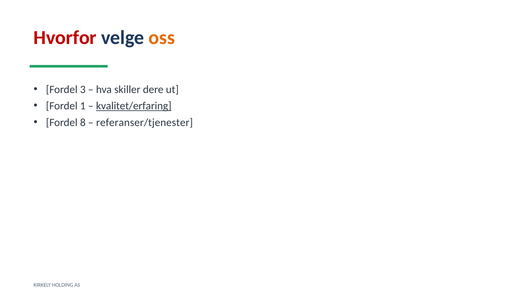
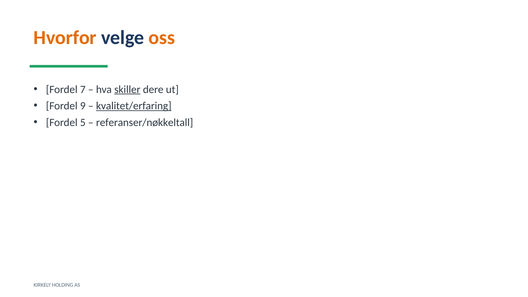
Hvorfor colour: red -> orange
3: 3 -> 7
skiller underline: none -> present
1: 1 -> 9
8: 8 -> 5
referanser/tjenester: referanser/tjenester -> referanser/nøkkeltall
